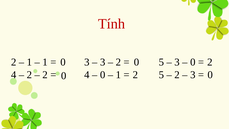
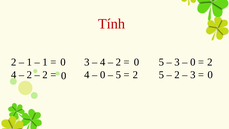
3 at (103, 62): 3 -> 4
1 at (118, 75): 1 -> 5
